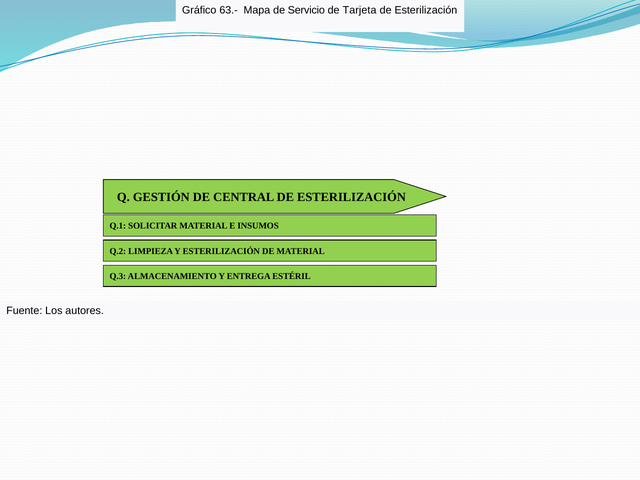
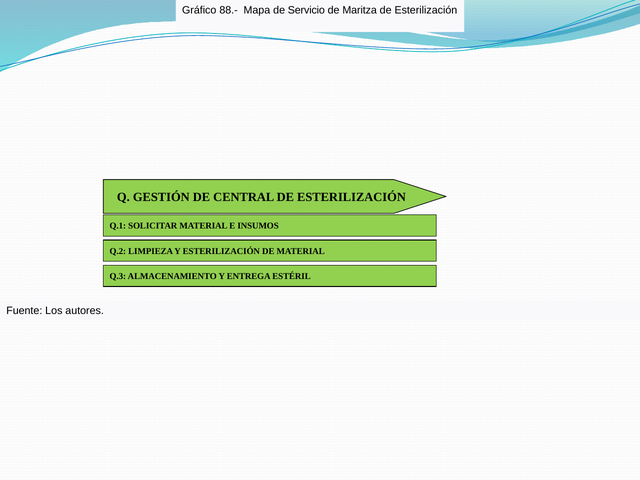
63.-: 63.- -> 88.-
Tarjeta: Tarjeta -> Maritza
